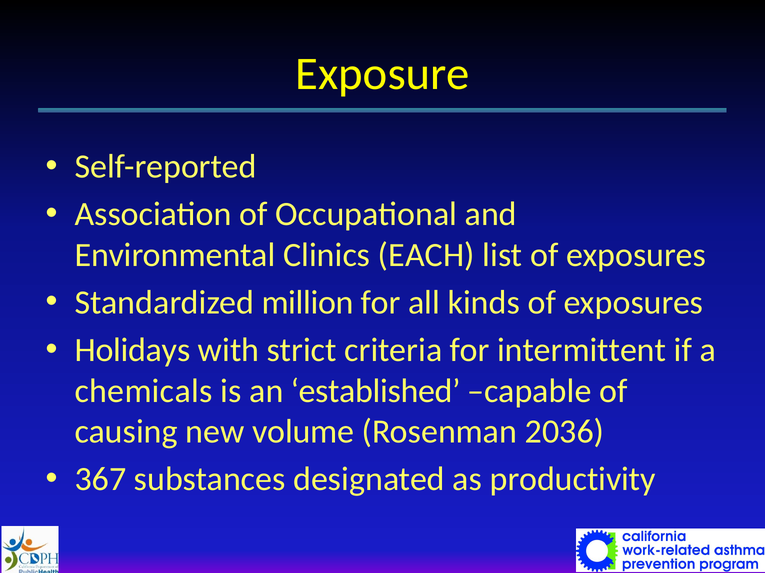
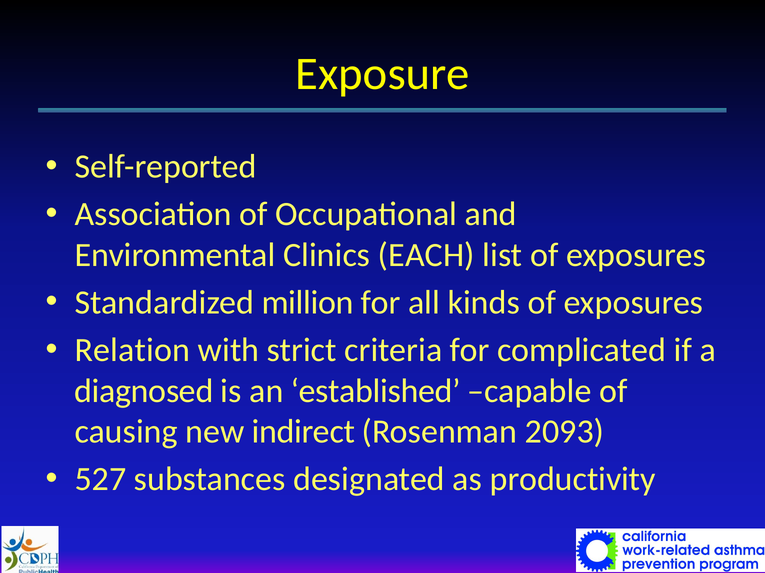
Holidays: Holidays -> Relation
intermittent: intermittent -> complicated
chemicals: chemicals -> diagnosed
volume: volume -> indirect
2036: 2036 -> 2093
367: 367 -> 527
